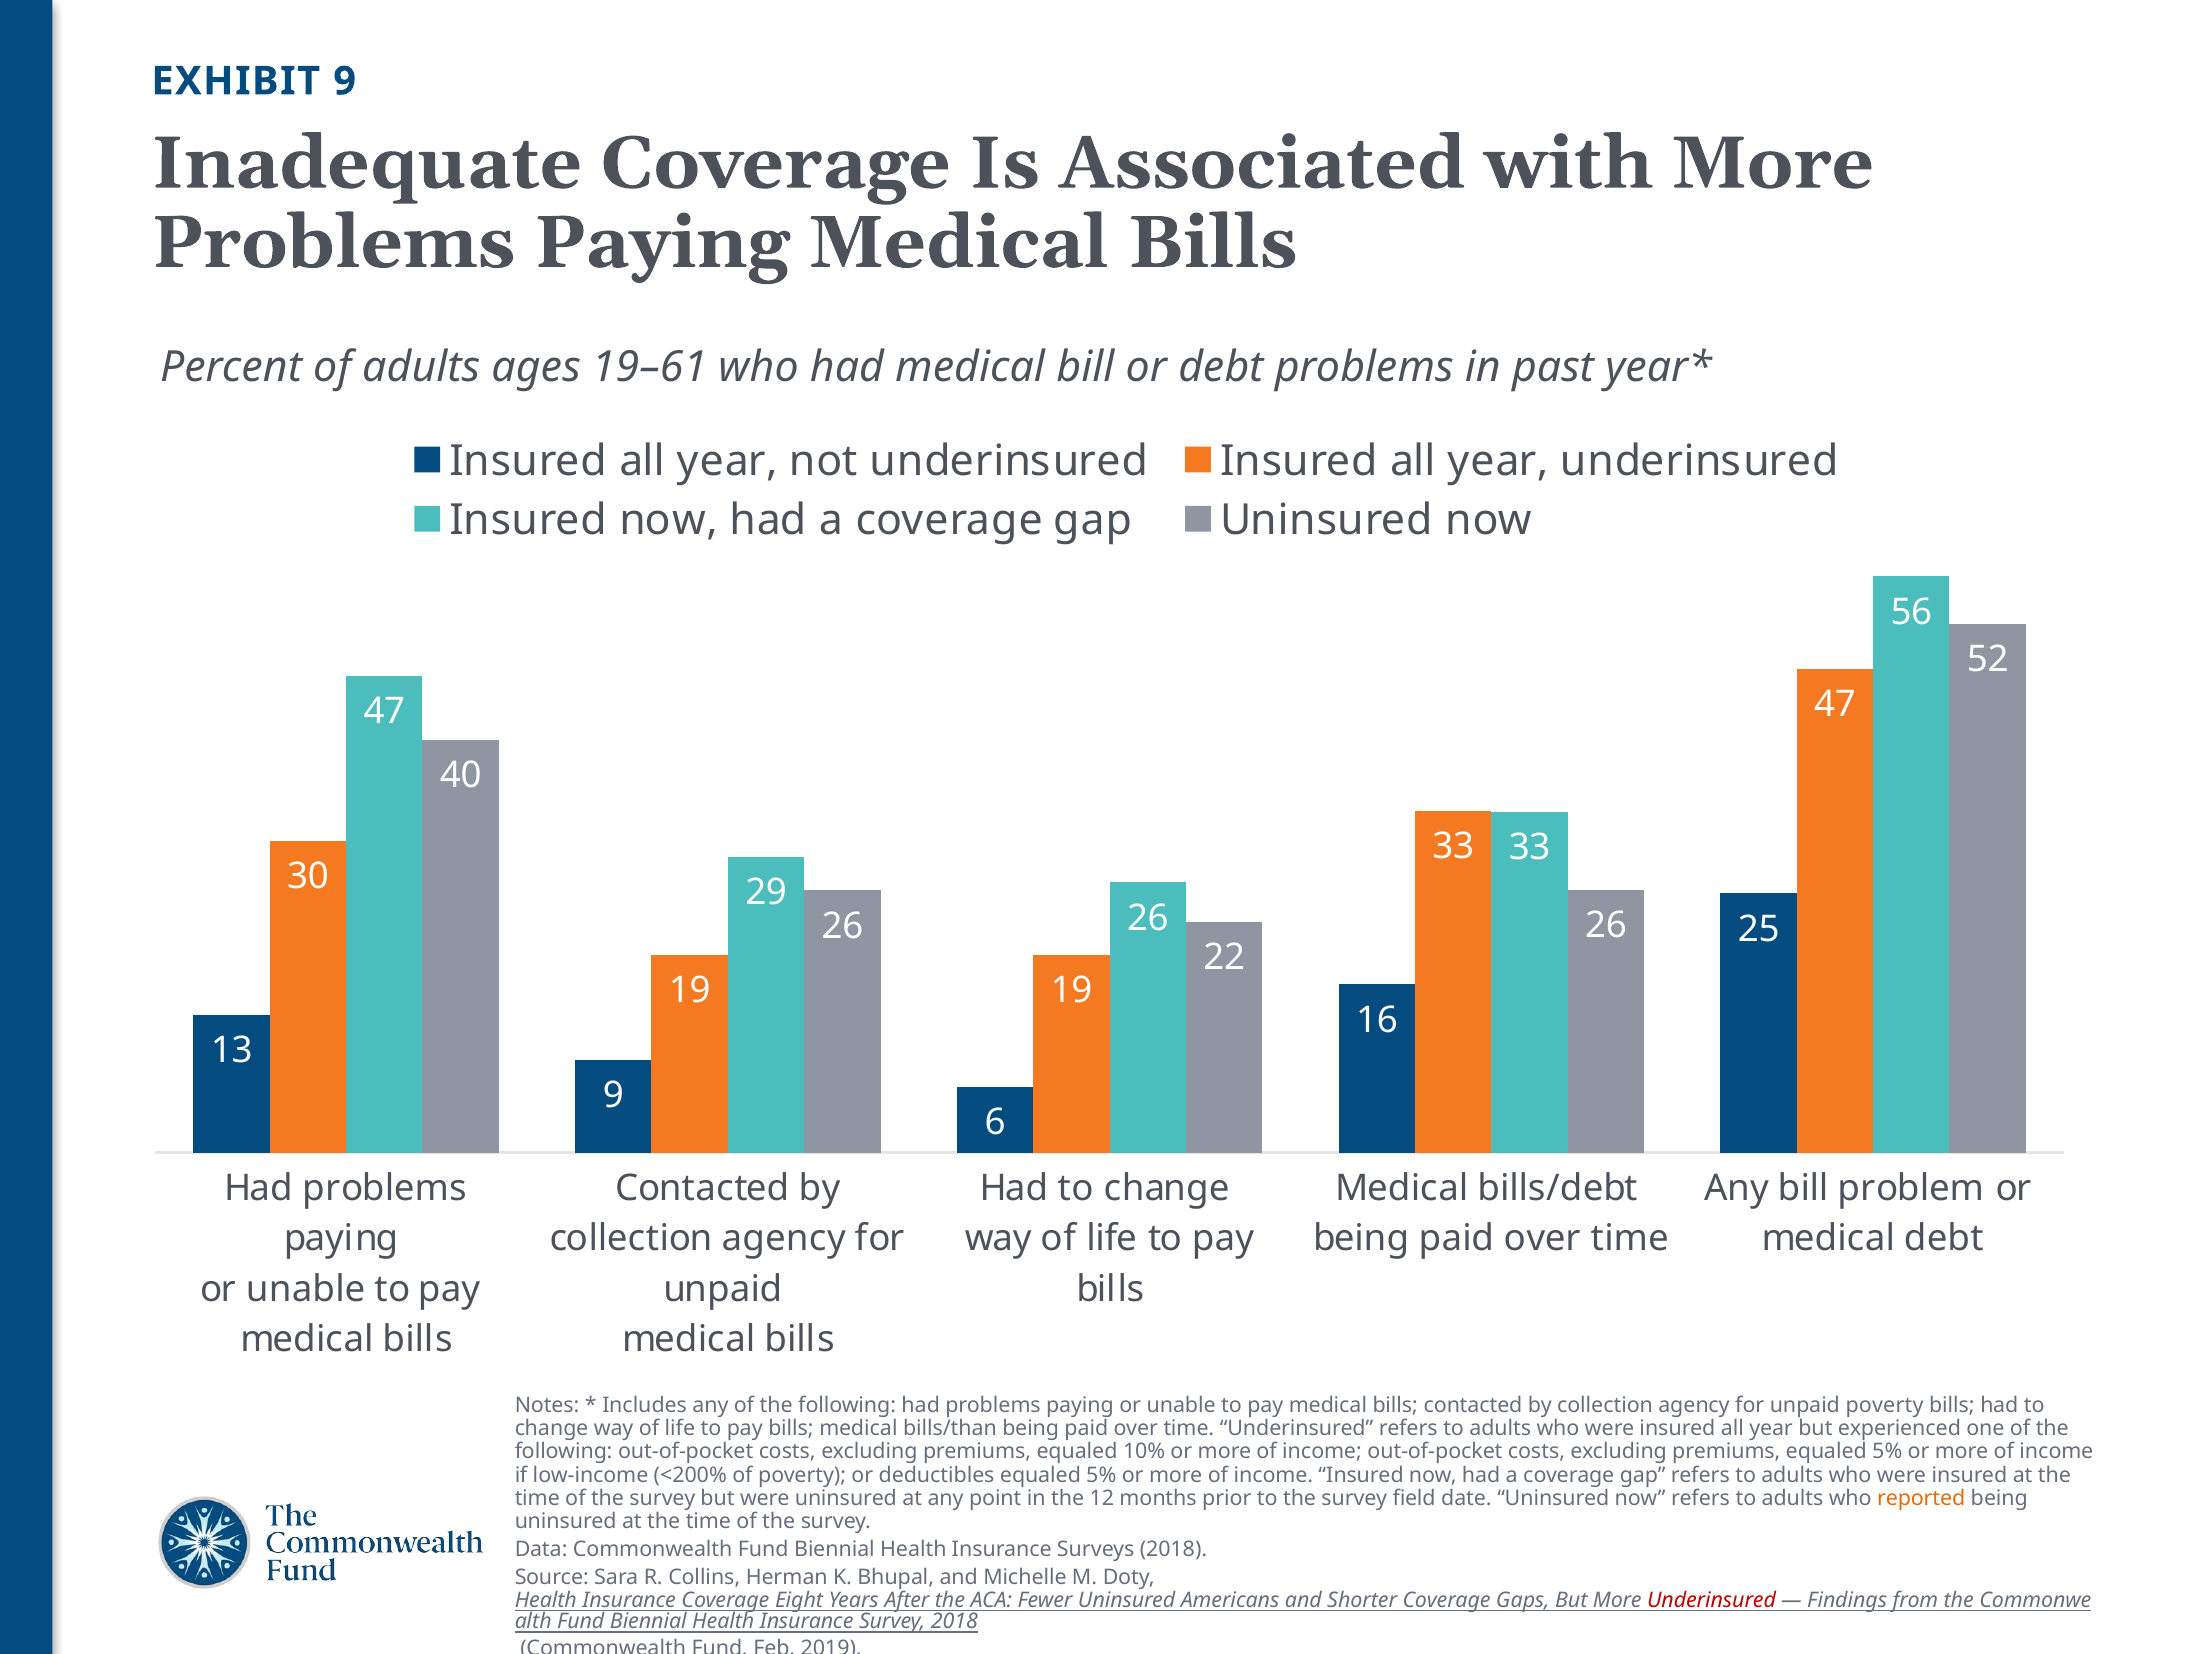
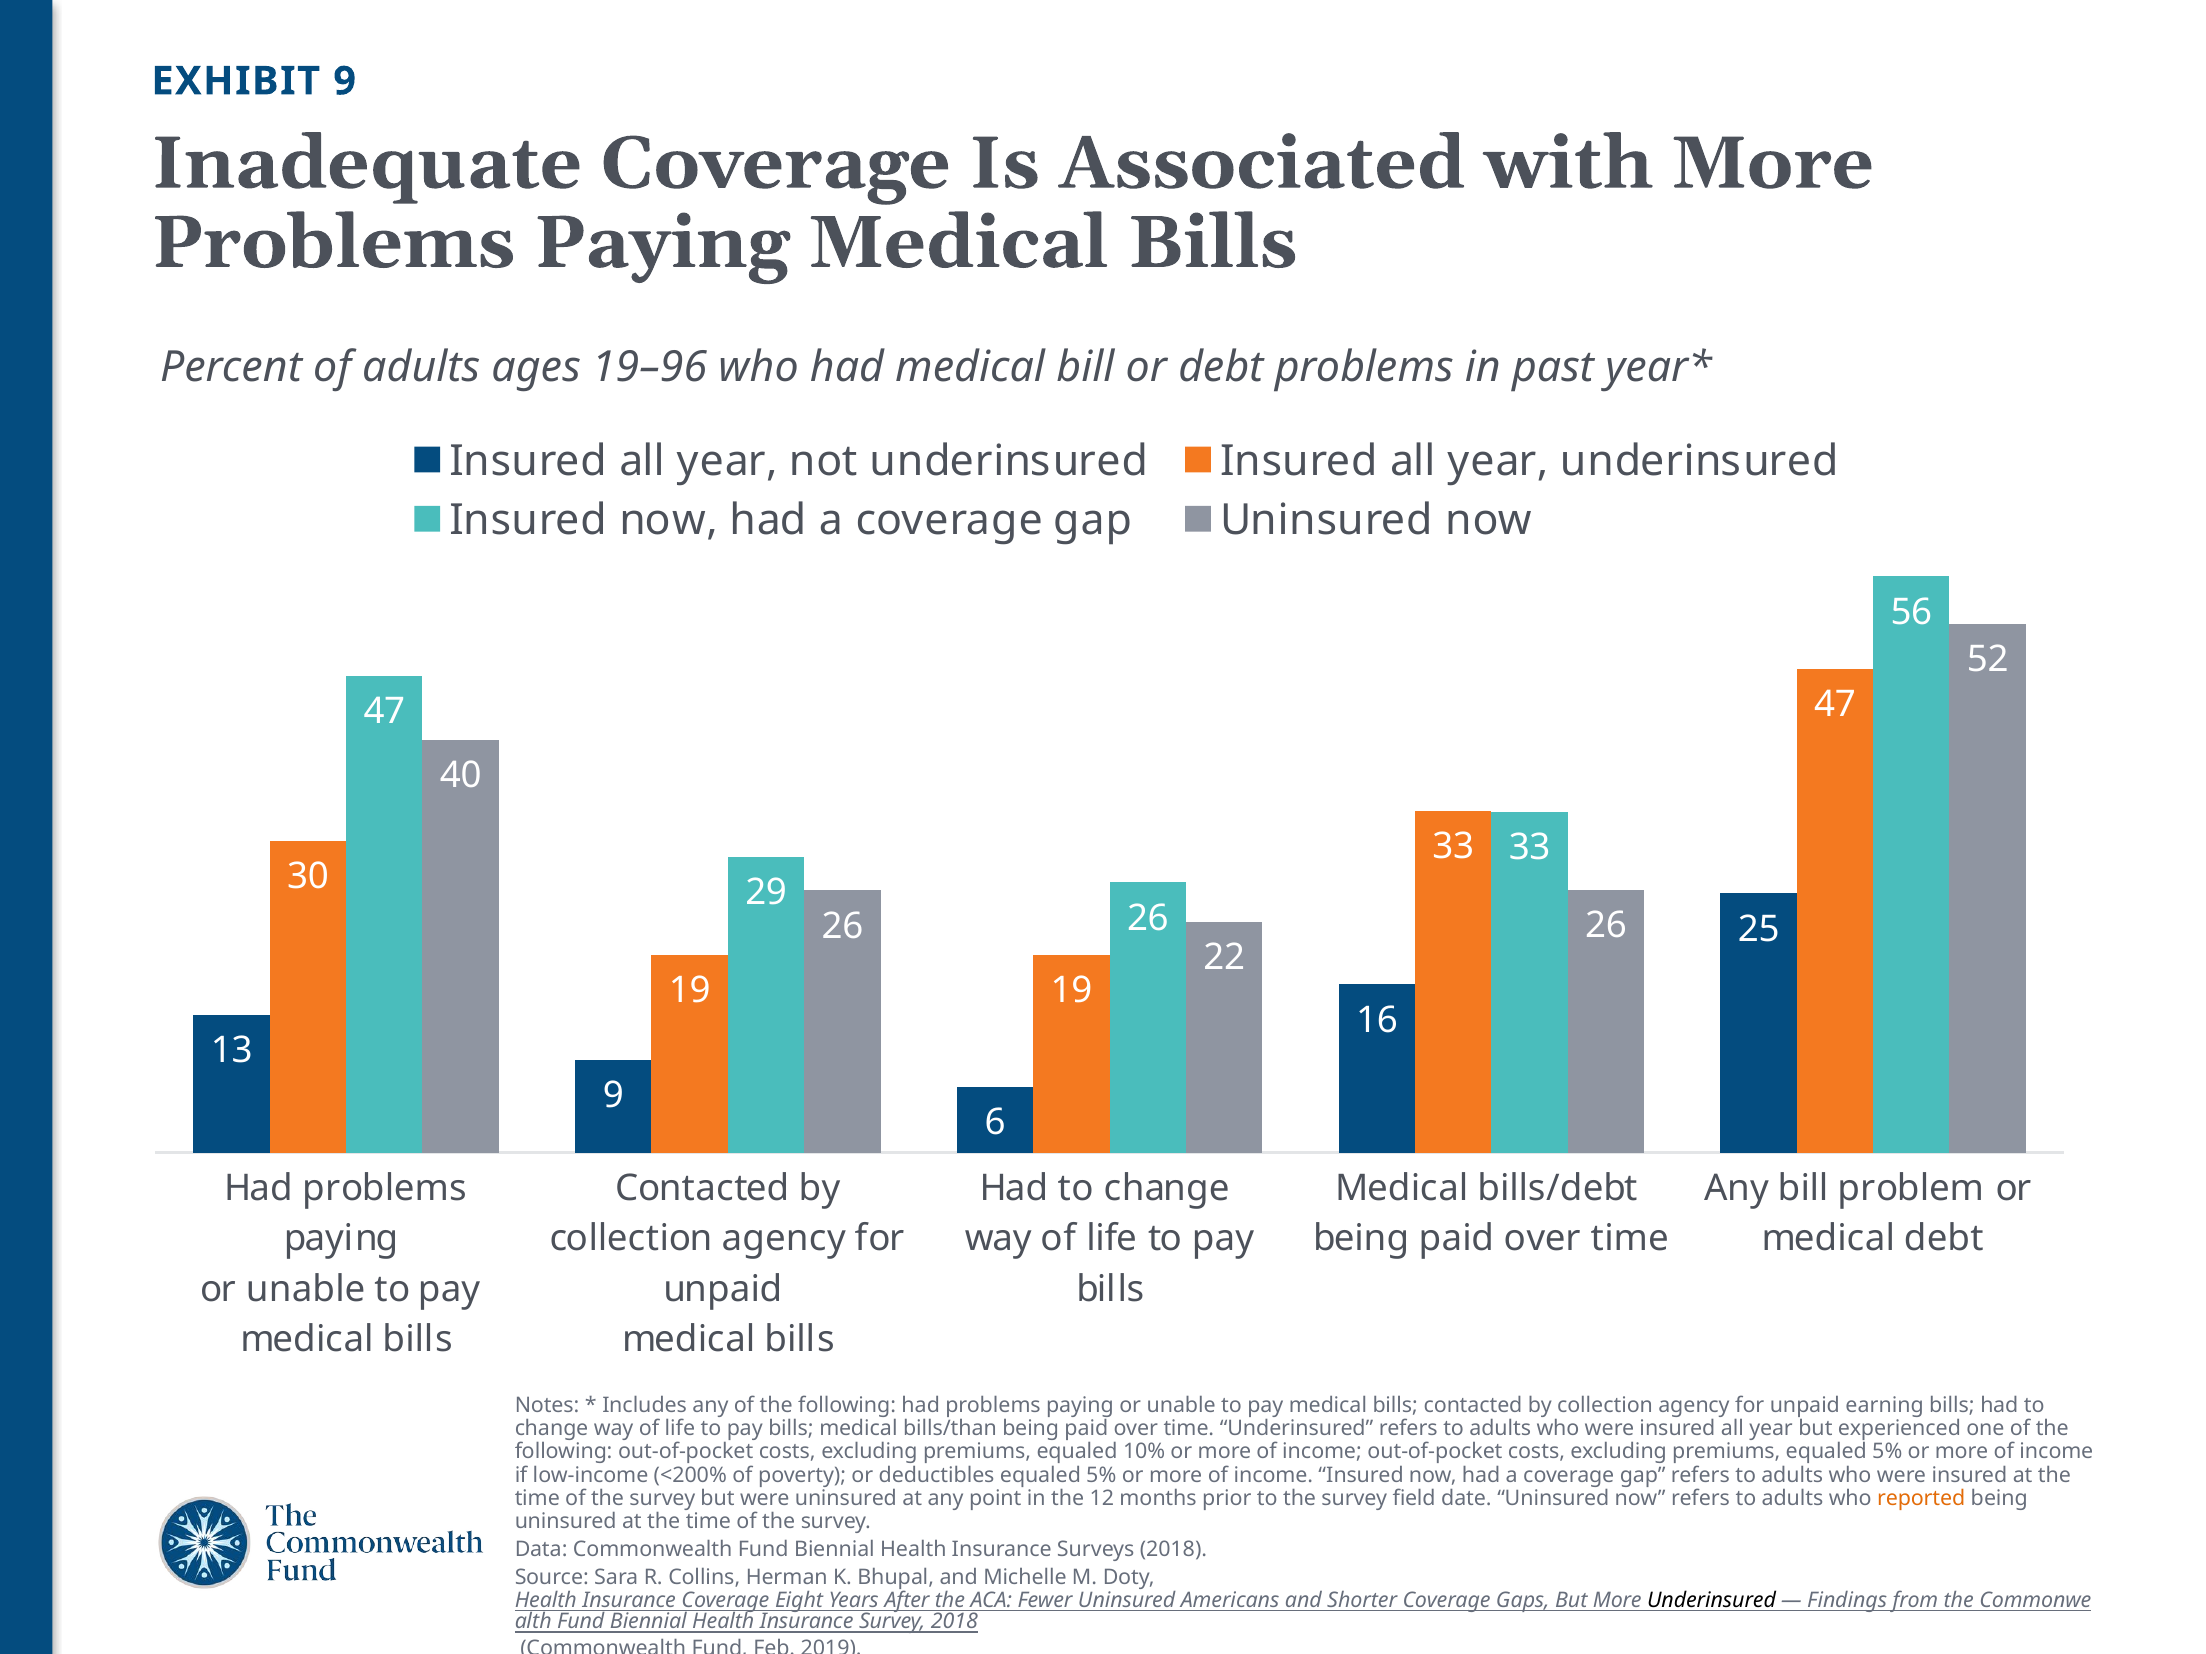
19–61: 19–61 -> 19–96
unpaid poverty: poverty -> earning
Underinsured at (1712, 1601) colour: red -> black
